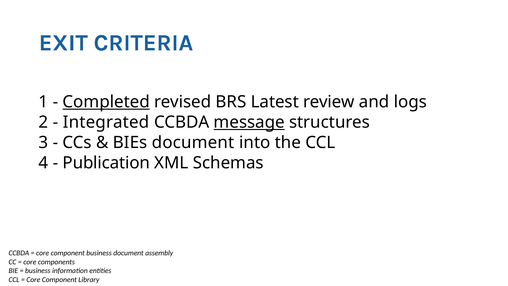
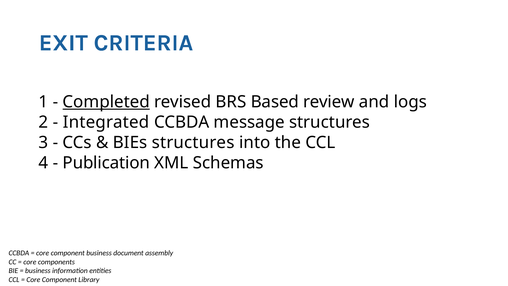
Latest: Latest -> Based
message underline: present -> none
BIEs document: document -> structures
